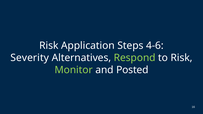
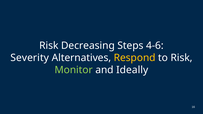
Application: Application -> Decreasing
Respond colour: light green -> yellow
Posted: Posted -> Ideally
